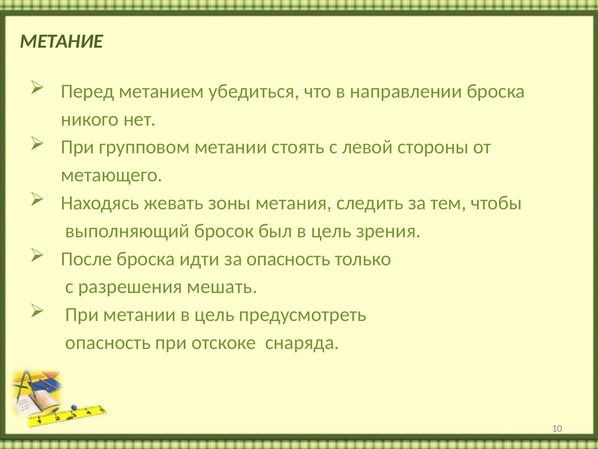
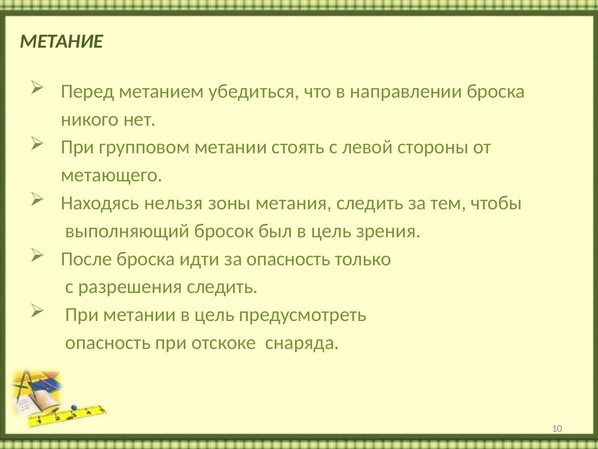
жевать: жевать -> нельзя
разрешения мешать: мешать -> следить
